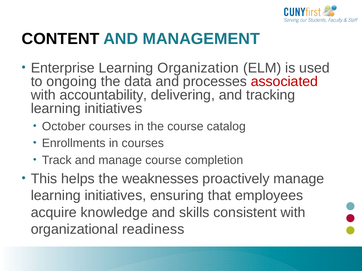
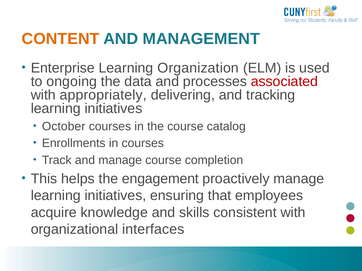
CONTENT colour: black -> orange
accountability: accountability -> appropriately
weaknesses: weaknesses -> engagement
readiness: readiness -> interfaces
